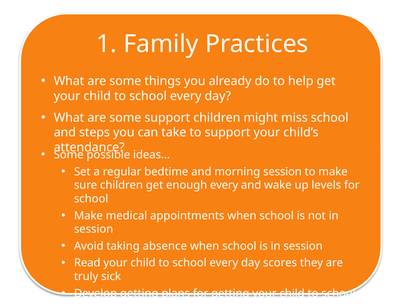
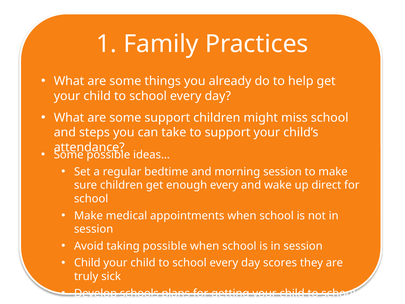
levels: levels -> direct
taking absence: absence -> possible
Read at (87, 263): Read -> Child
Develop getting: getting -> schools
